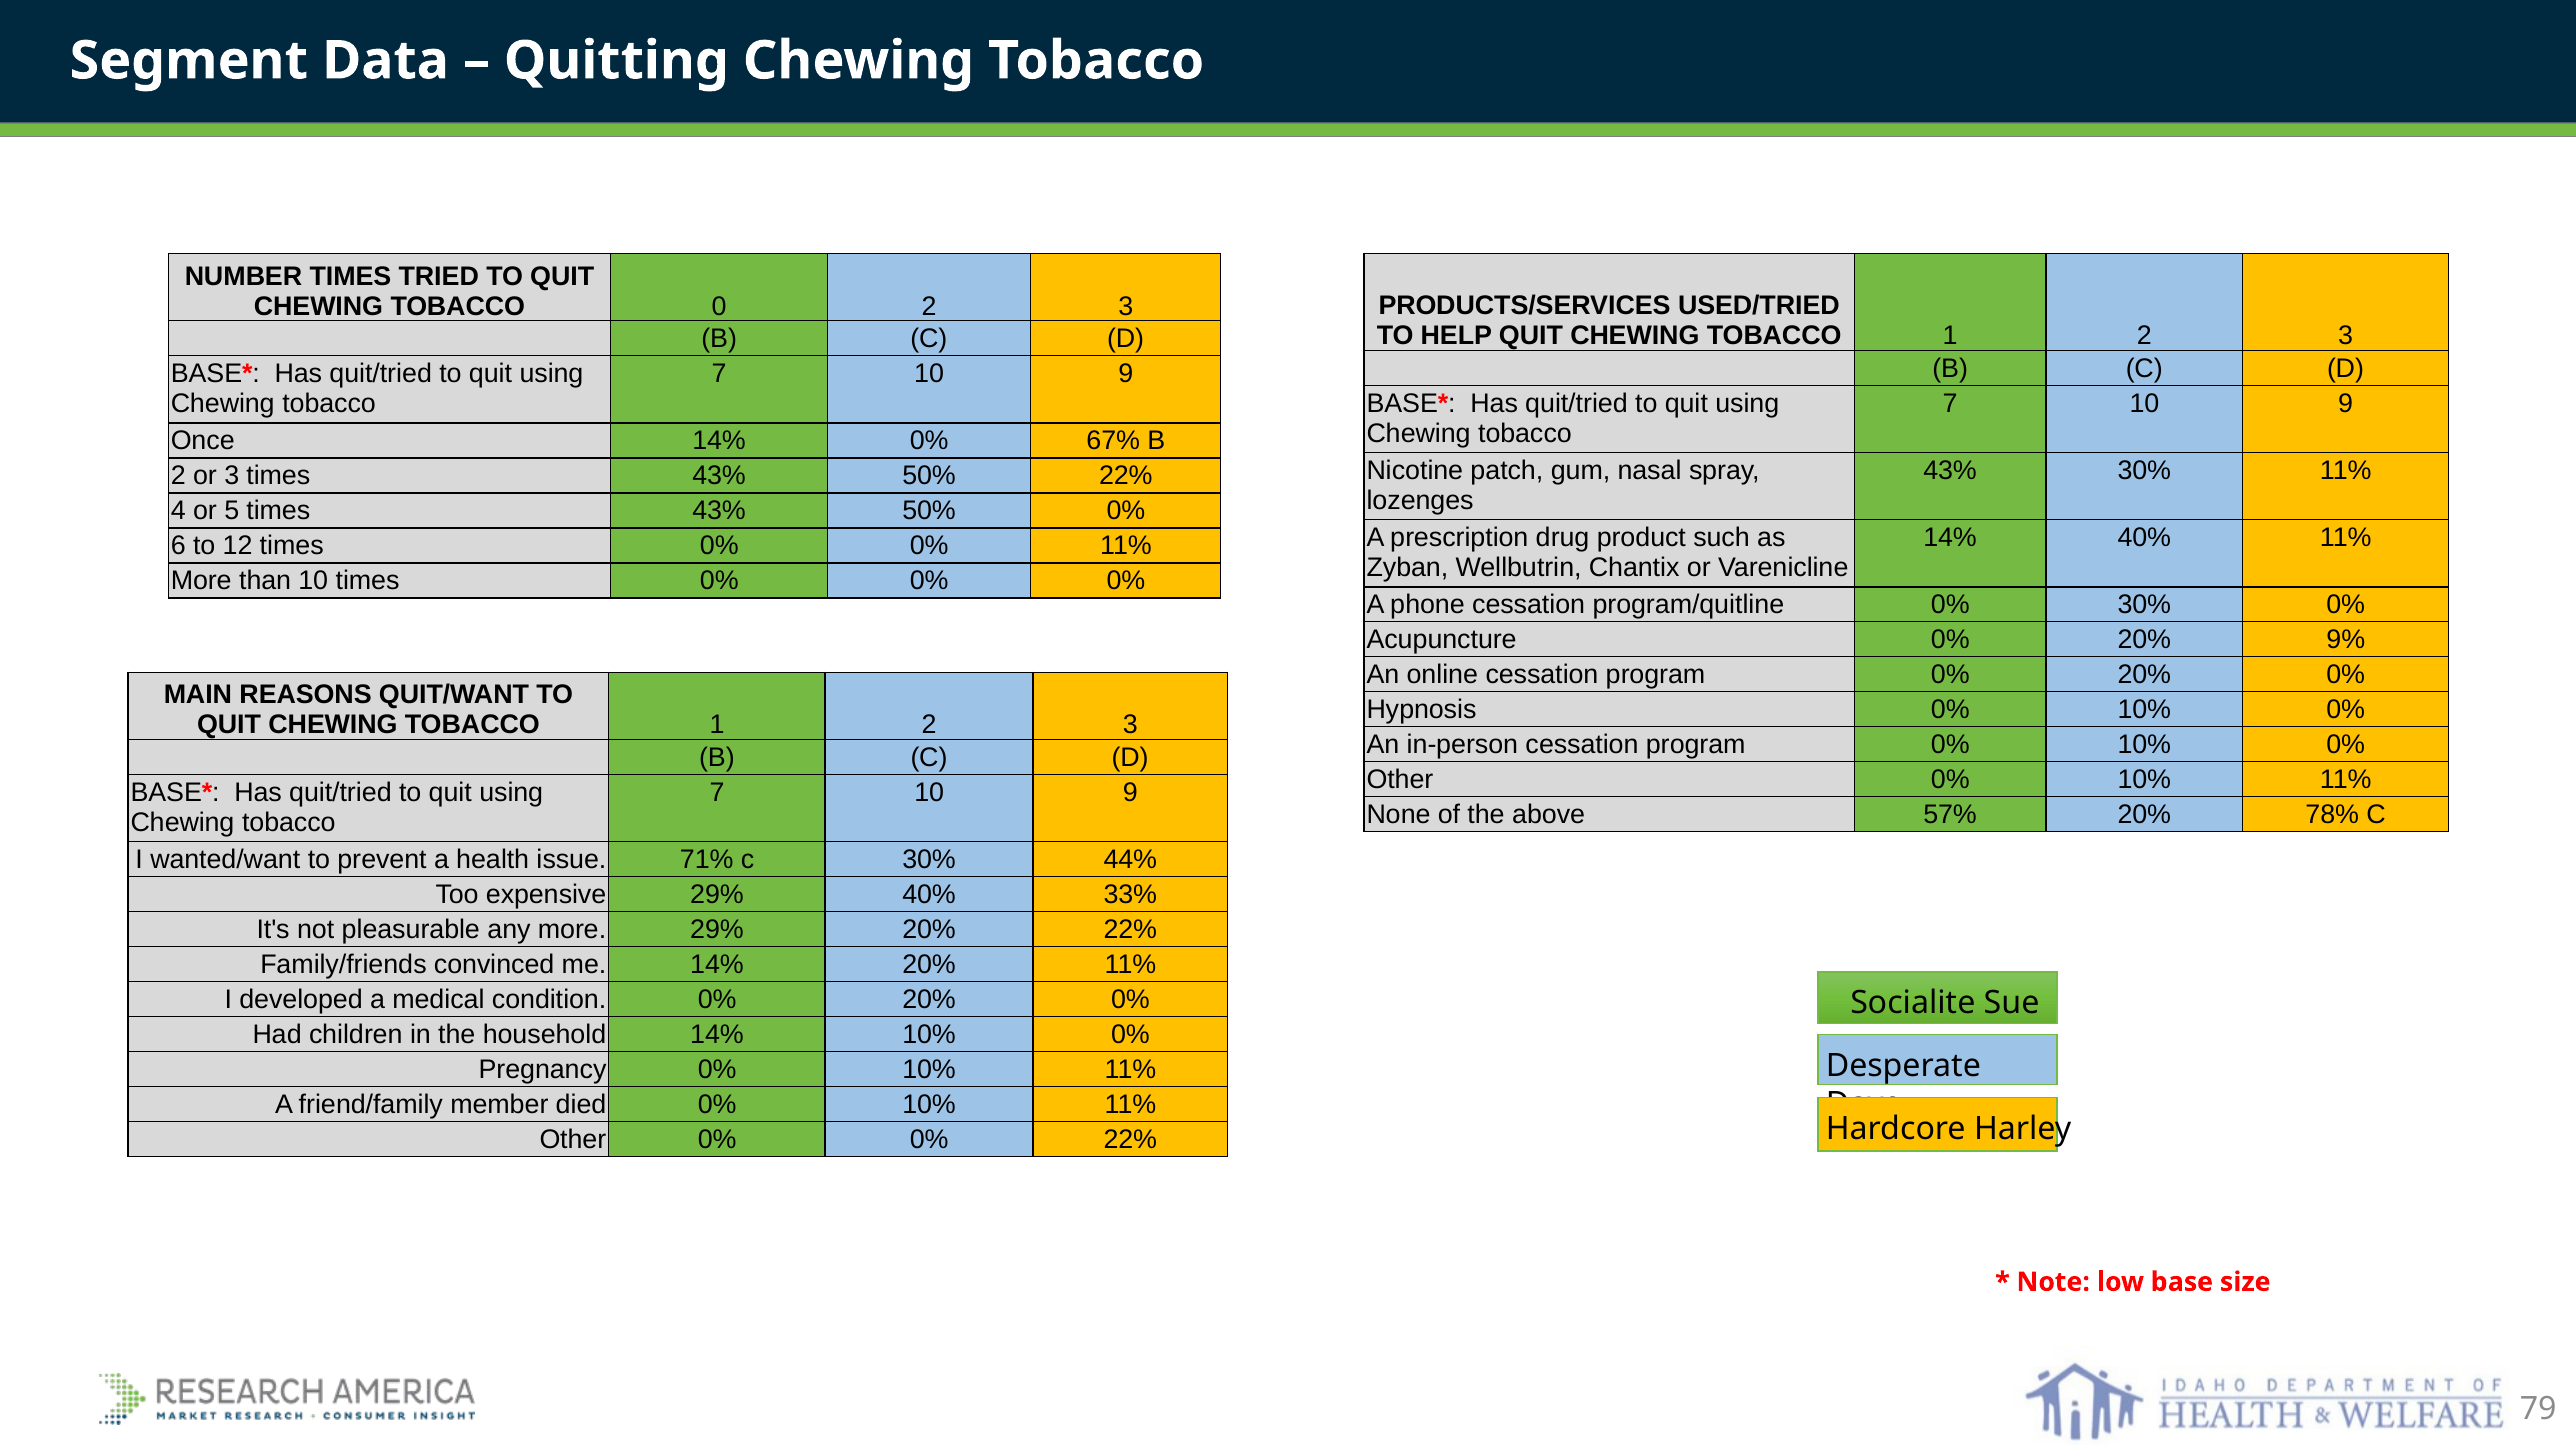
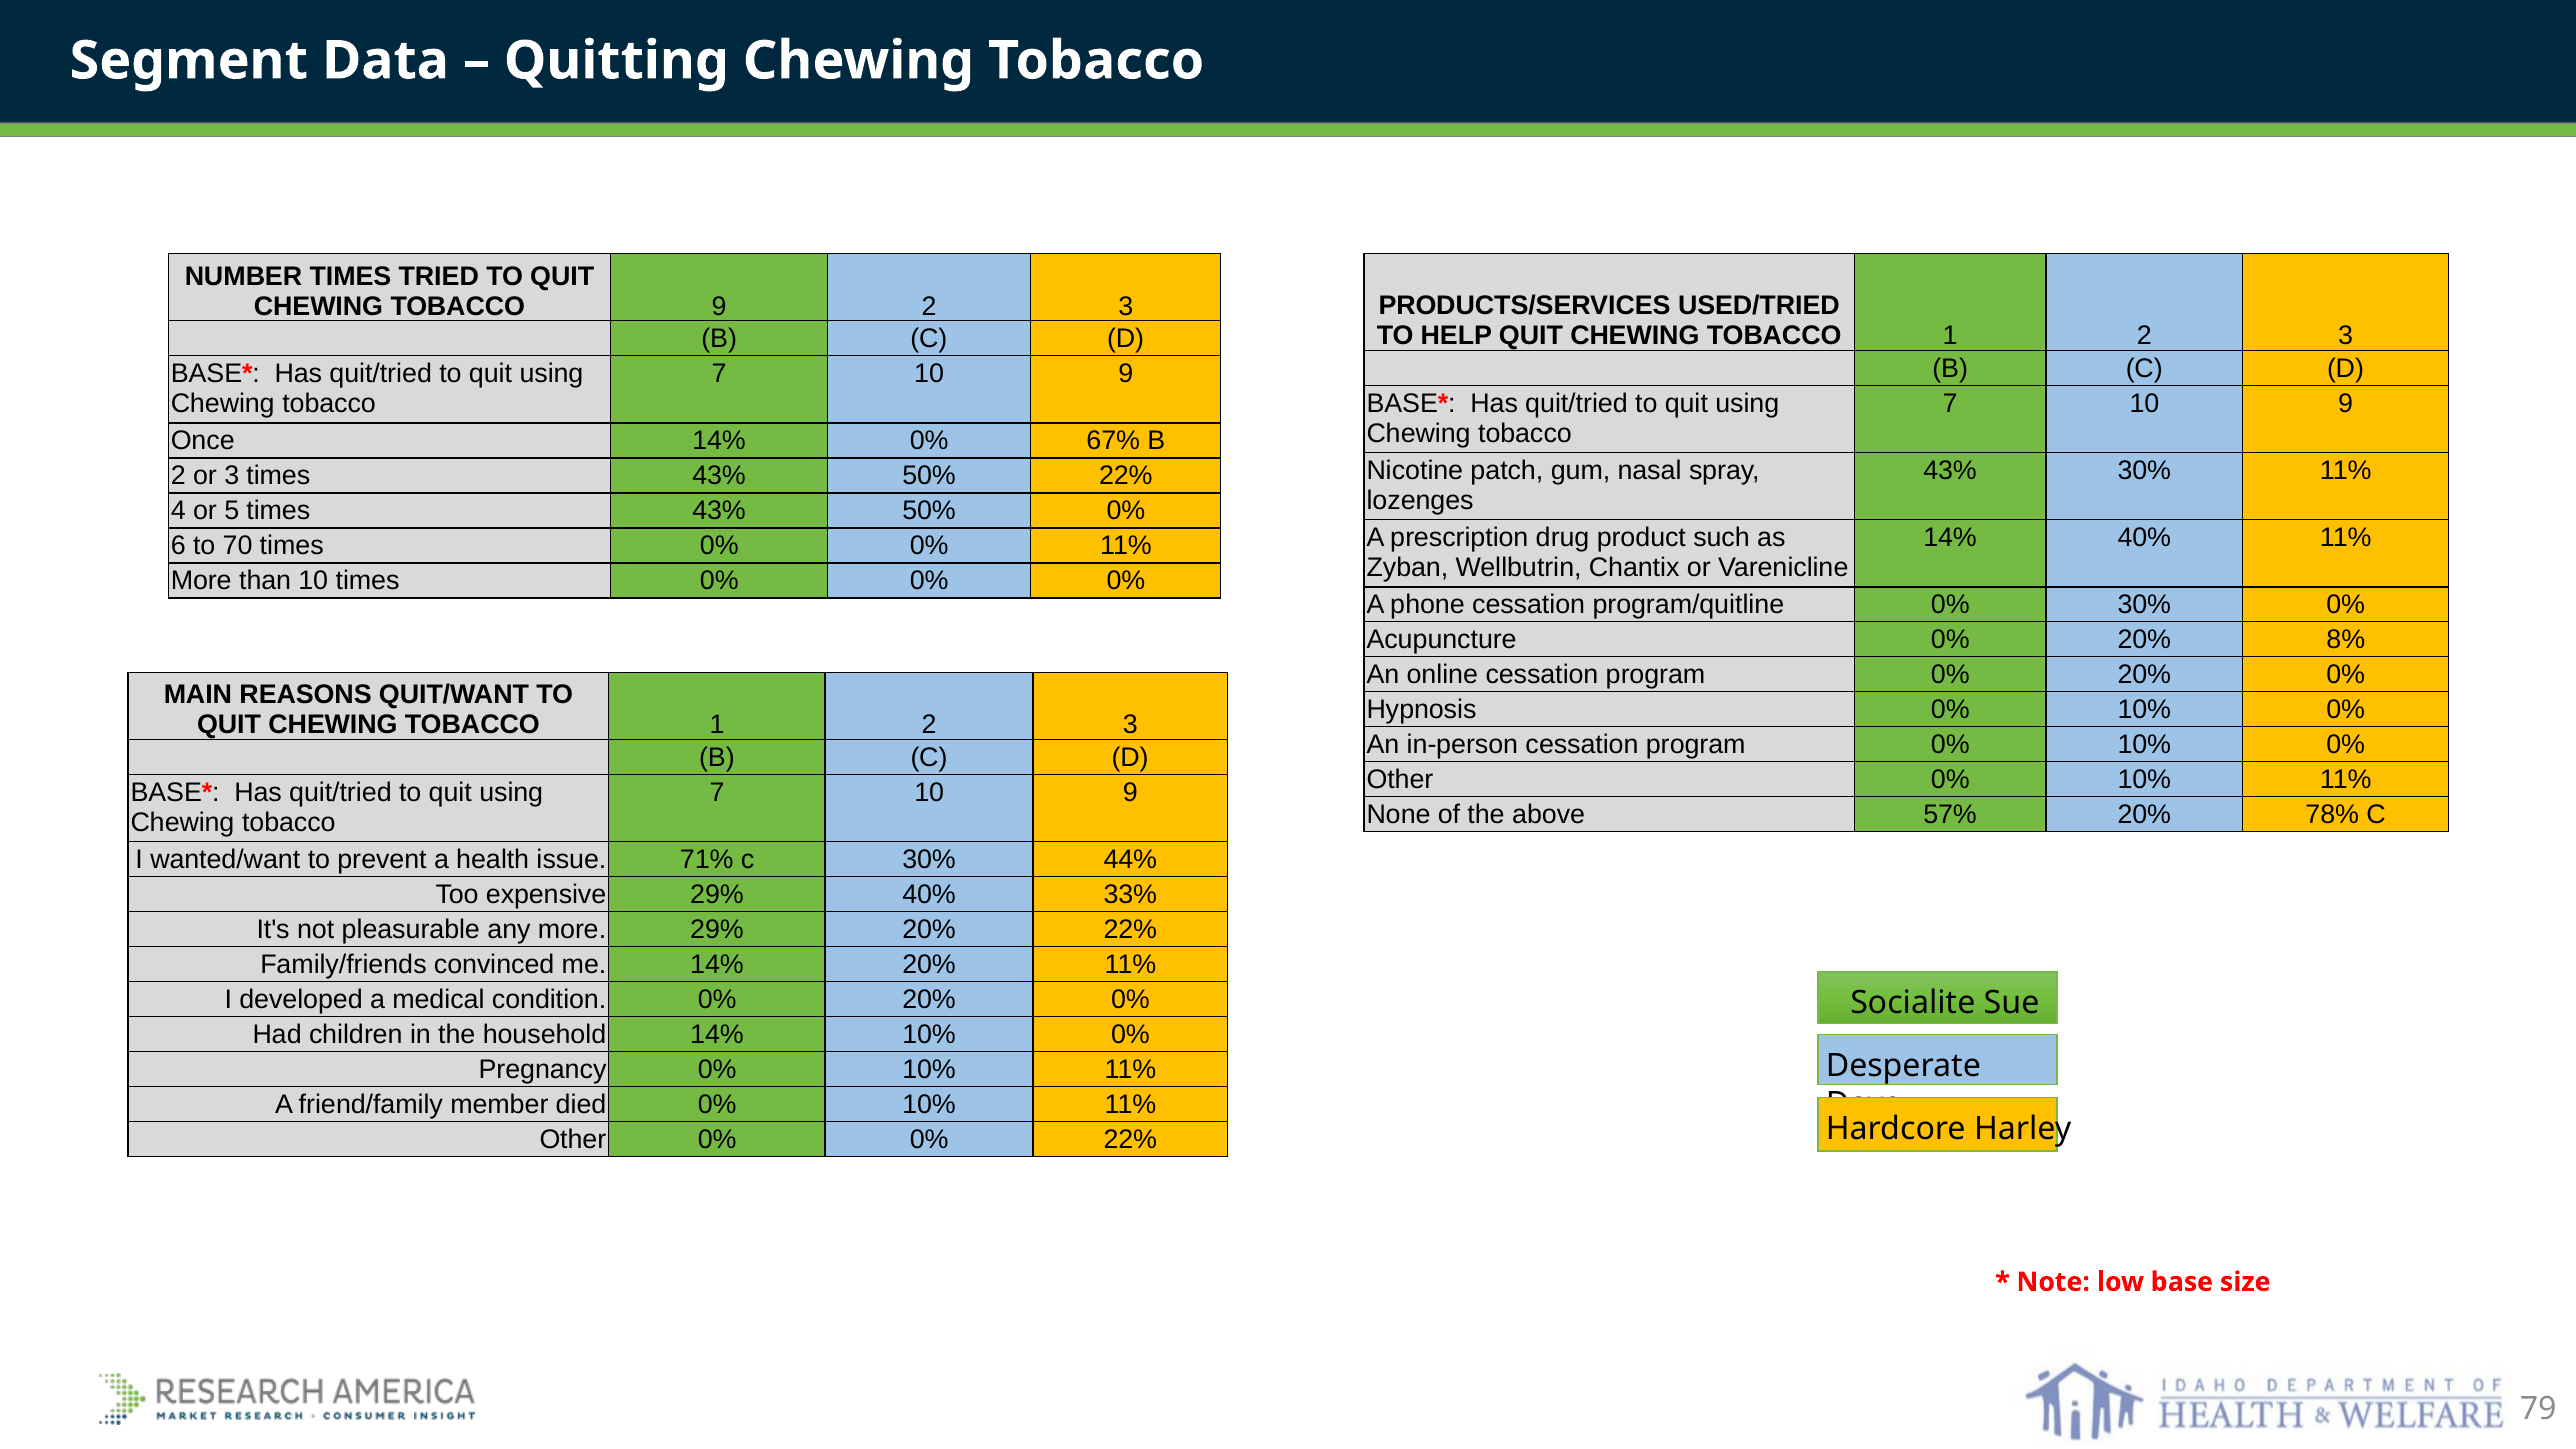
TOBACCO 0: 0 -> 9
12: 12 -> 70
9%: 9% -> 8%
